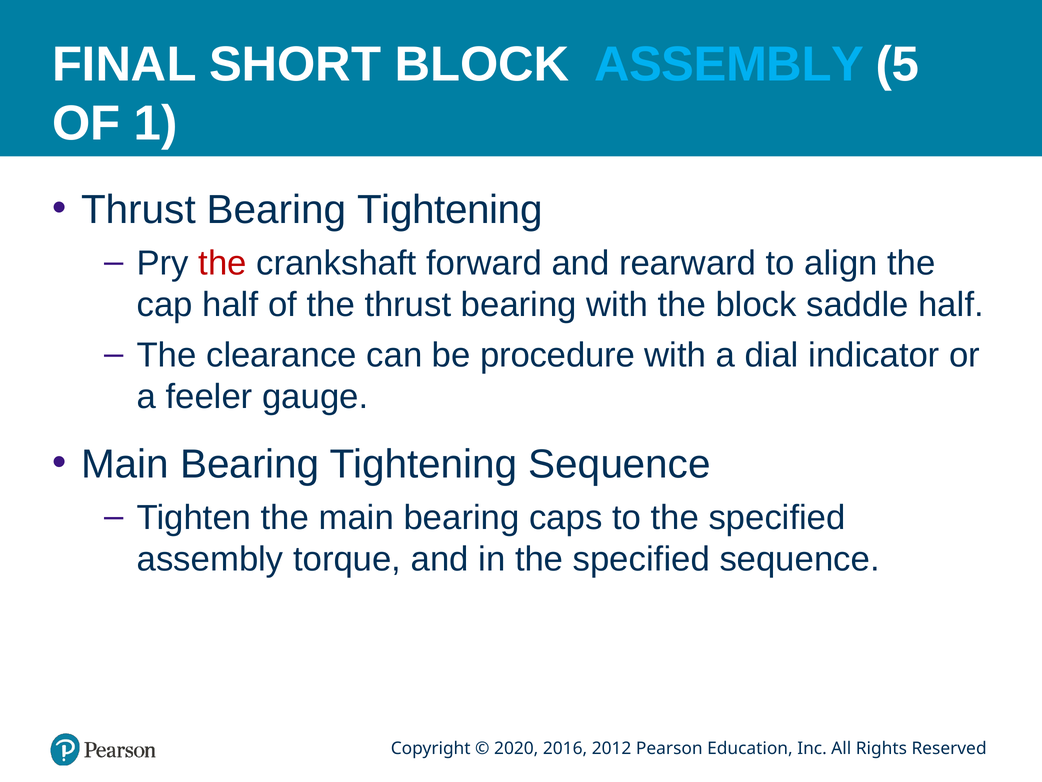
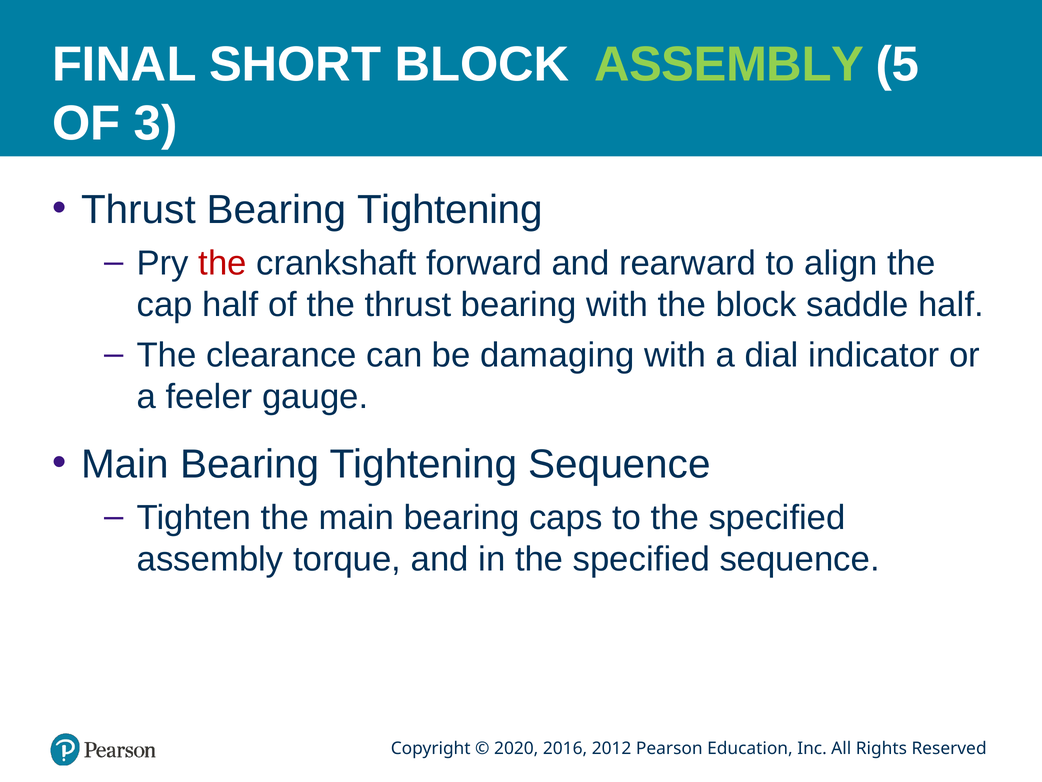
ASSEMBLY at (729, 64) colour: light blue -> light green
1: 1 -> 3
procedure: procedure -> damaging
